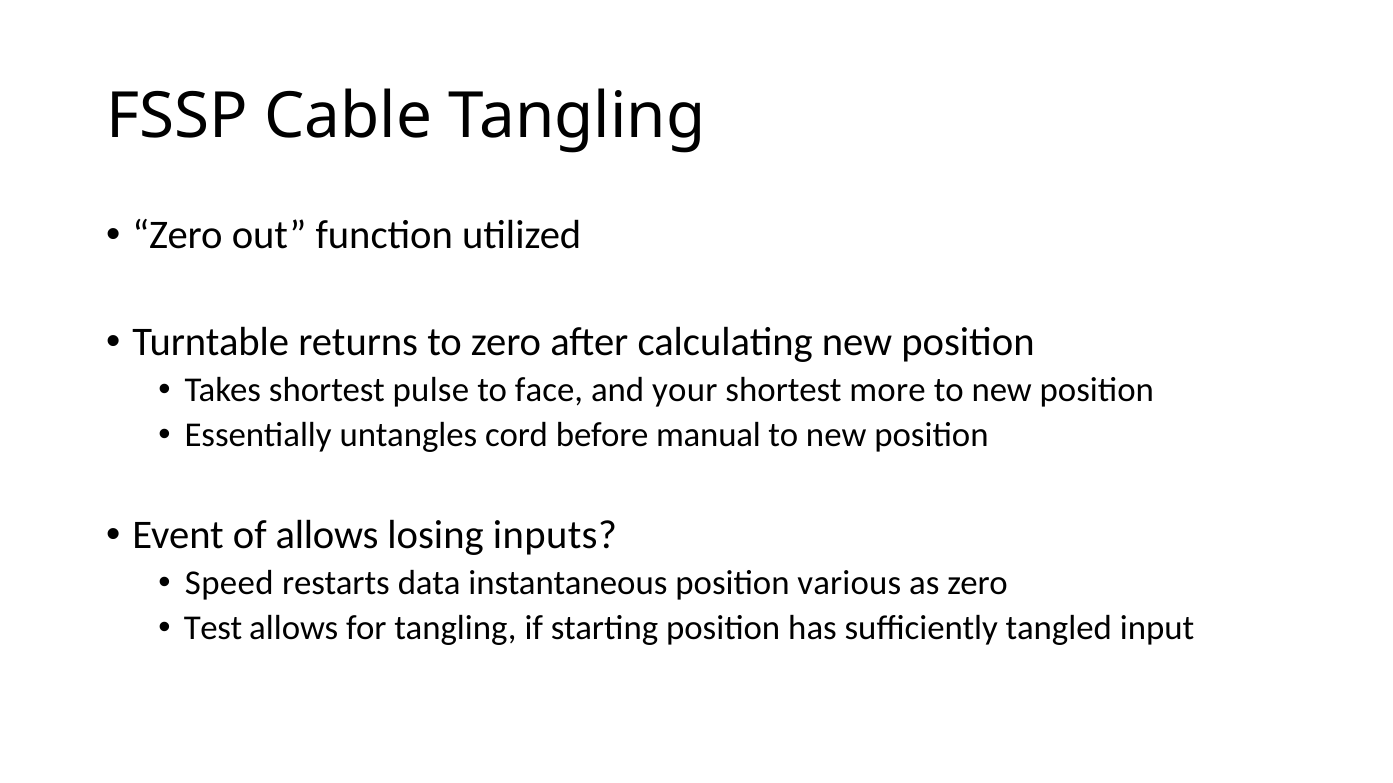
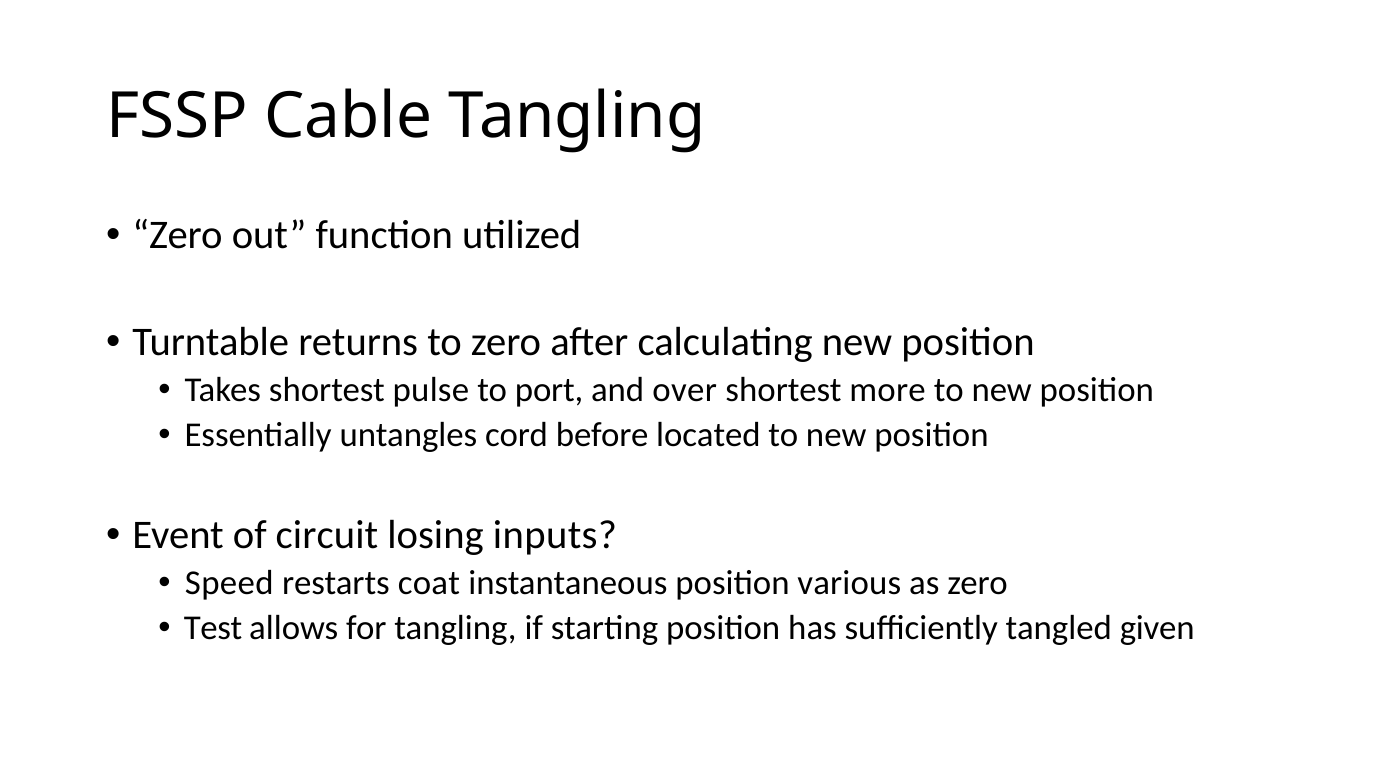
face: face -> port
your: your -> over
manual: manual -> located
of allows: allows -> circuit
data: data -> coat
input: input -> given
